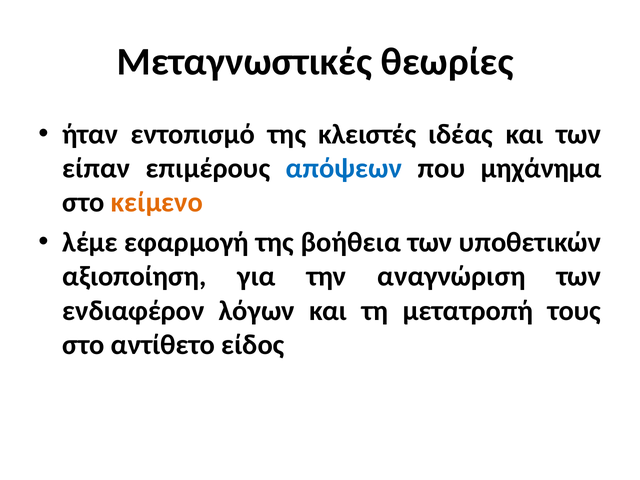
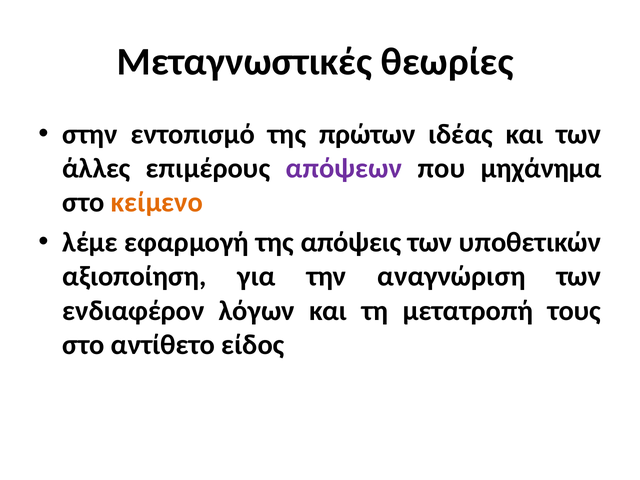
ήταν: ήταν -> στην
κλειστές: κλειστές -> πρώτων
είπαν: είπαν -> άλλες
απόψεων colour: blue -> purple
βοήθεια: βοήθεια -> απόψεις
